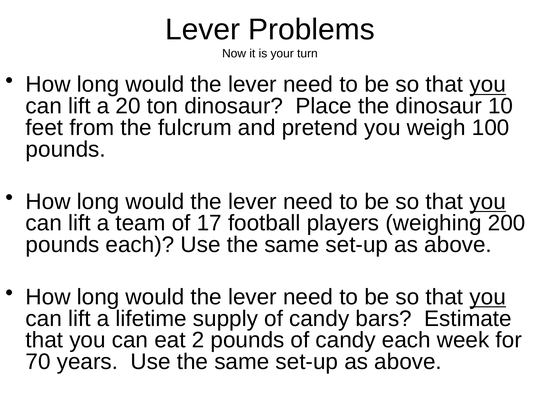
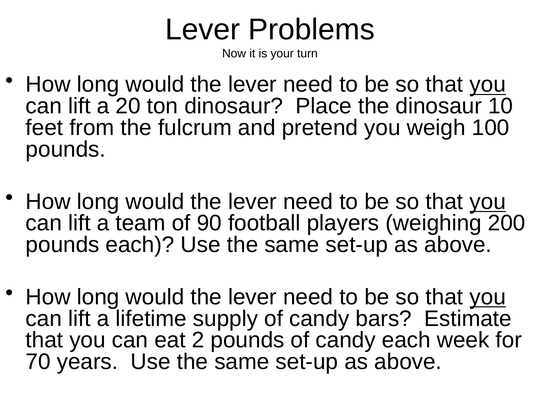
17: 17 -> 90
